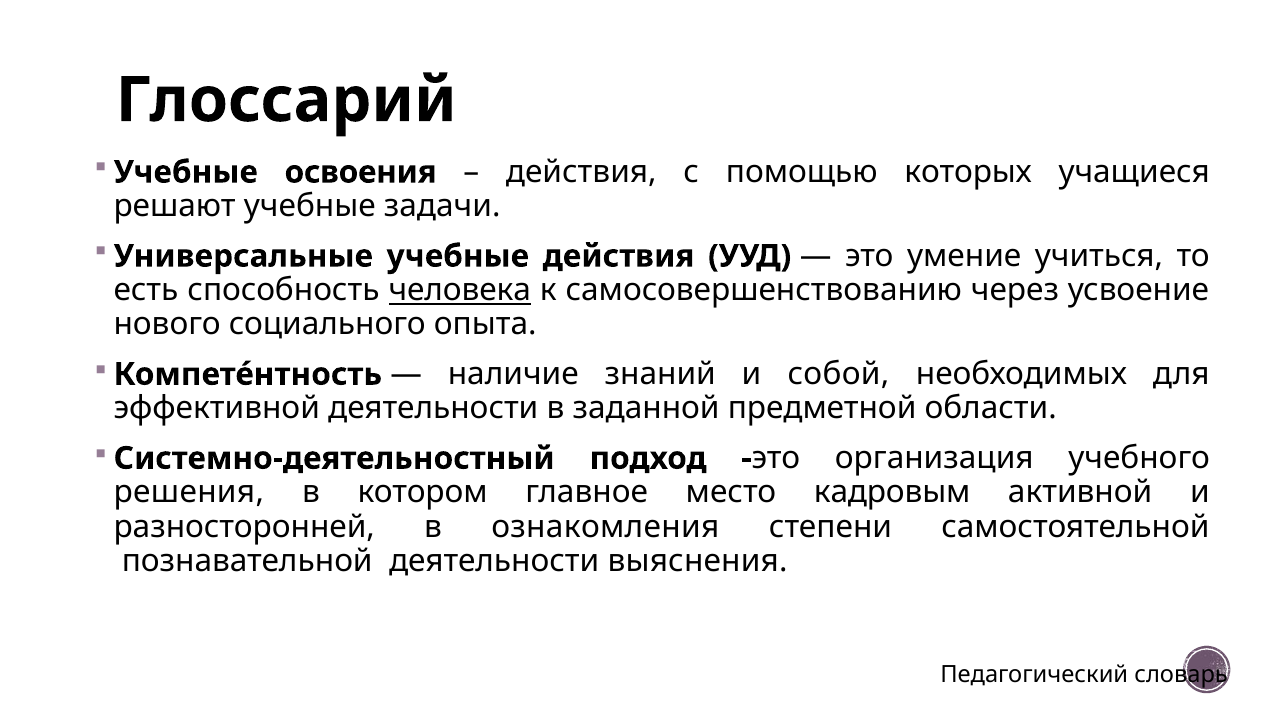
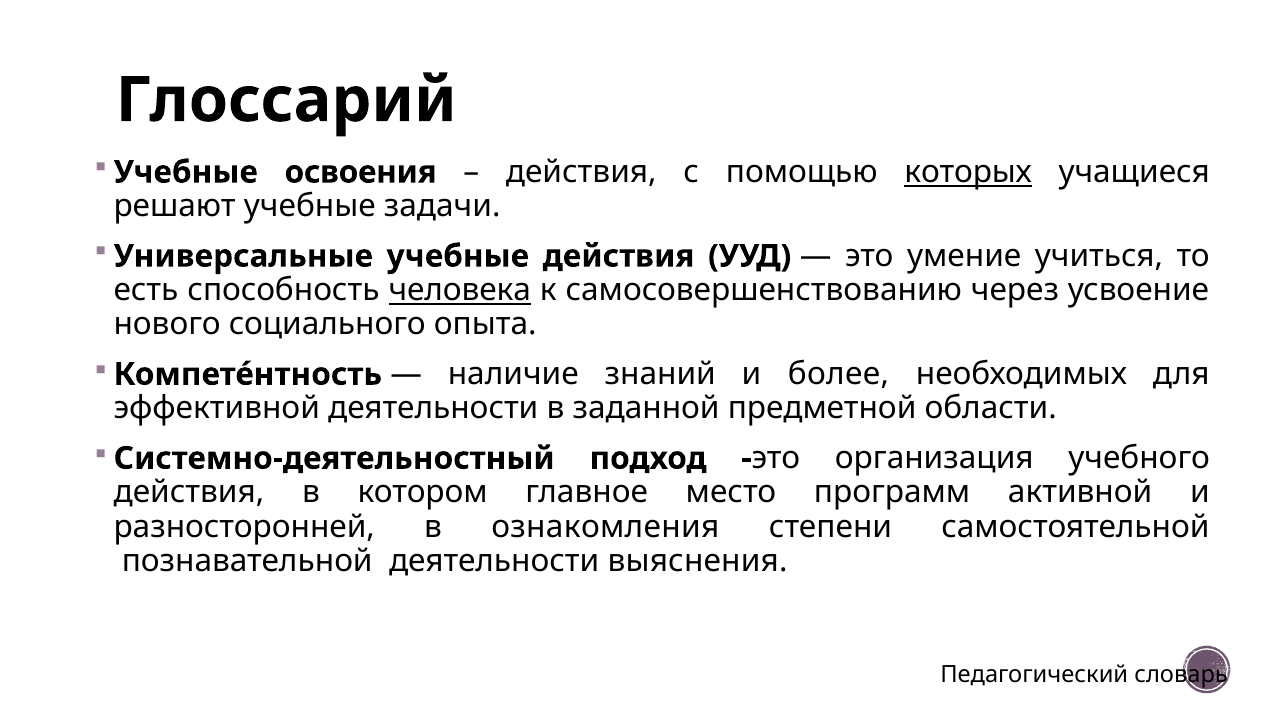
которых underline: none -> present
собой: собой -> более
решения at (189, 493): решения -> действия
кадровым: кадровым -> программ
